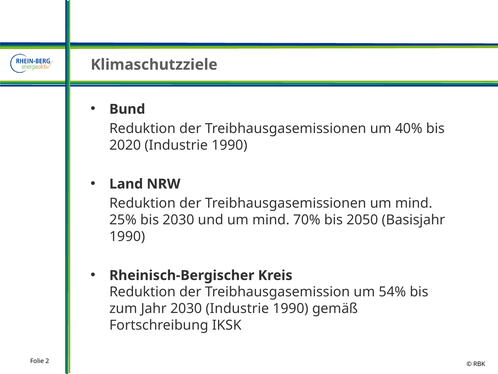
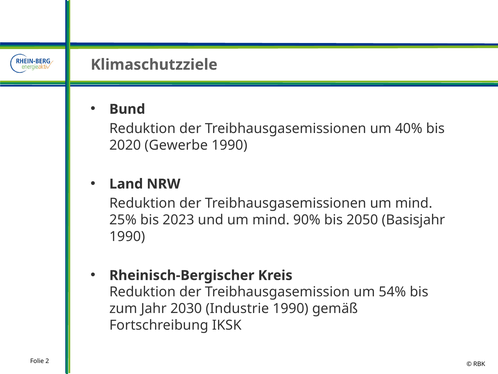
2020 Industrie: Industrie -> Gewerbe
bis 2030: 2030 -> 2023
70%: 70% -> 90%
